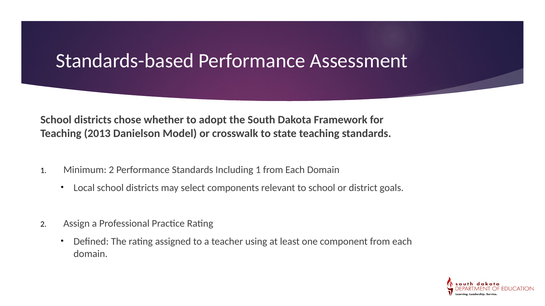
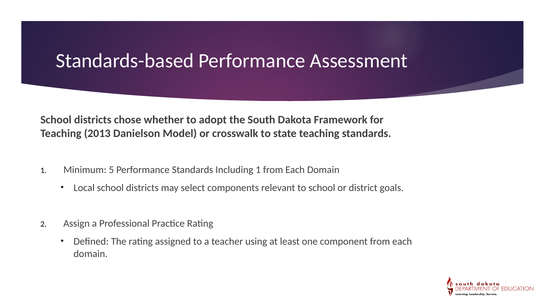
Minimum 2: 2 -> 5
